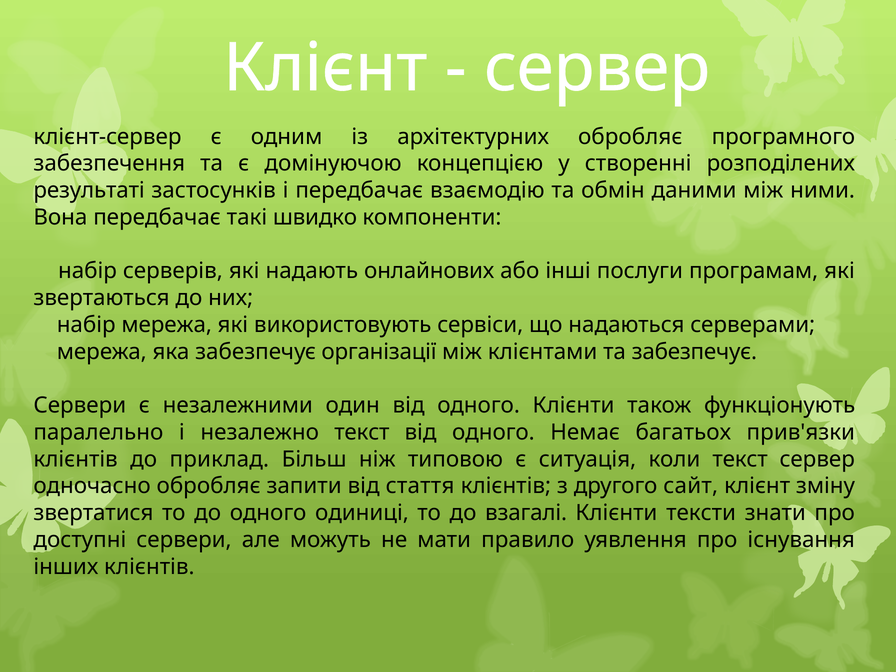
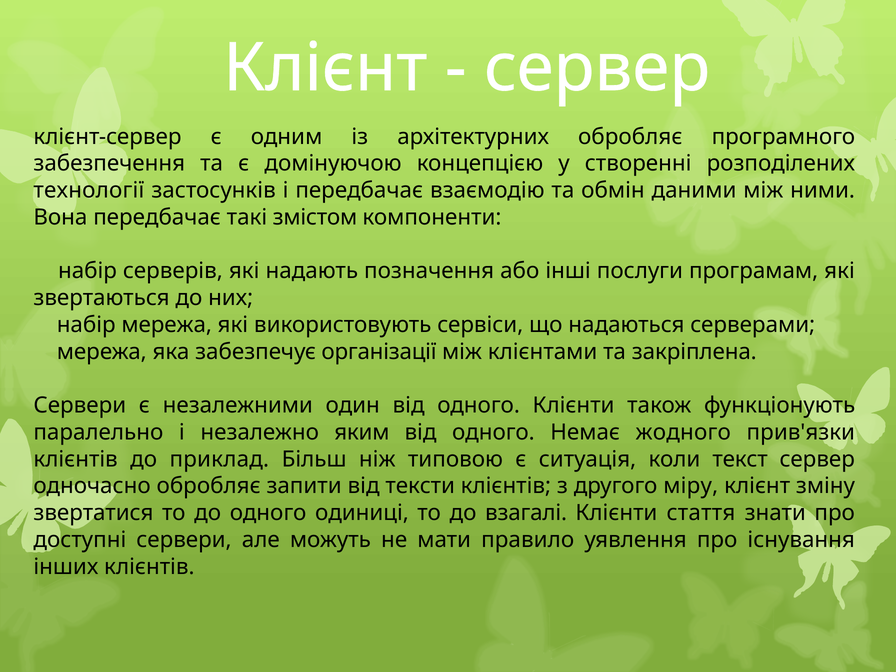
результаті: результаті -> технології
швидко: швидко -> змістом
онлайнових: онлайнових -> позначення
та забезпечує: забезпечує -> закріплена
незалежно текст: текст -> яким
багатьох: багатьох -> жодного
стаття: стаття -> тексти
сайт: сайт -> міру
тексти: тексти -> стаття
